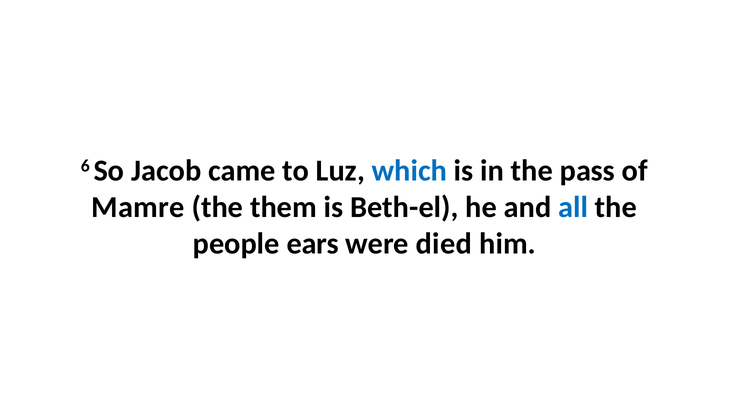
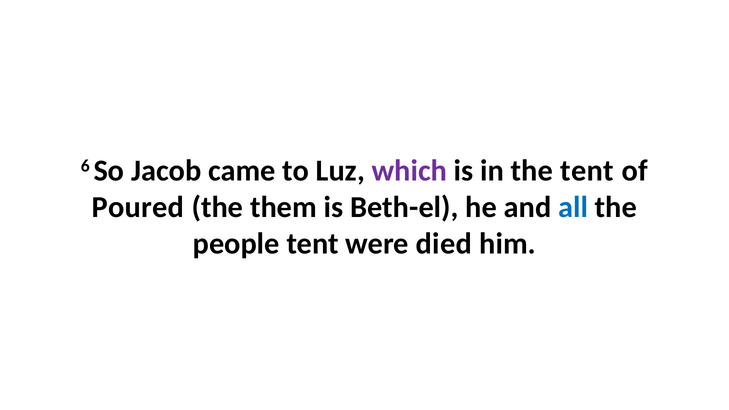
which colour: blue -> purple
the pass: pass -> tent
Mamre: Mamre -> Poured
people ears: ears -> tent
